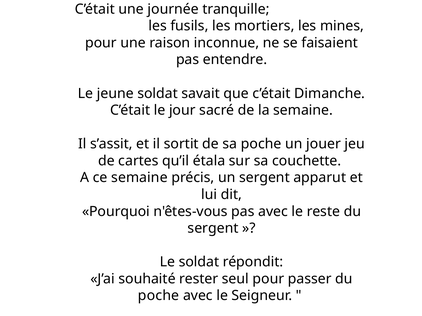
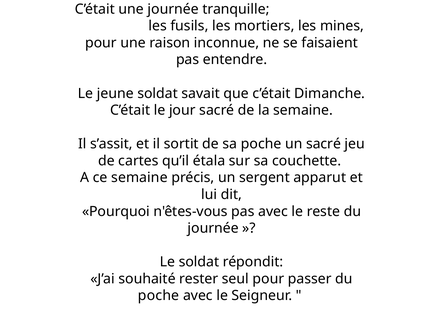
un jouer: jouer -> sacré
sergent at (213, 229): sergent -> journée
